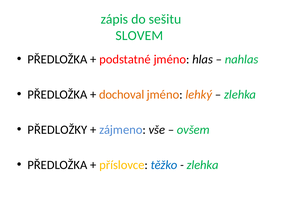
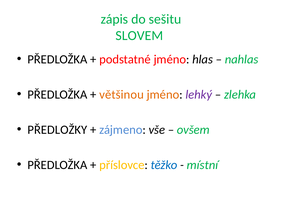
dochoval: dochoval -> většinou
lehký colour: orange -> purple
zlehka at (203, 164): zlehka -> místní
